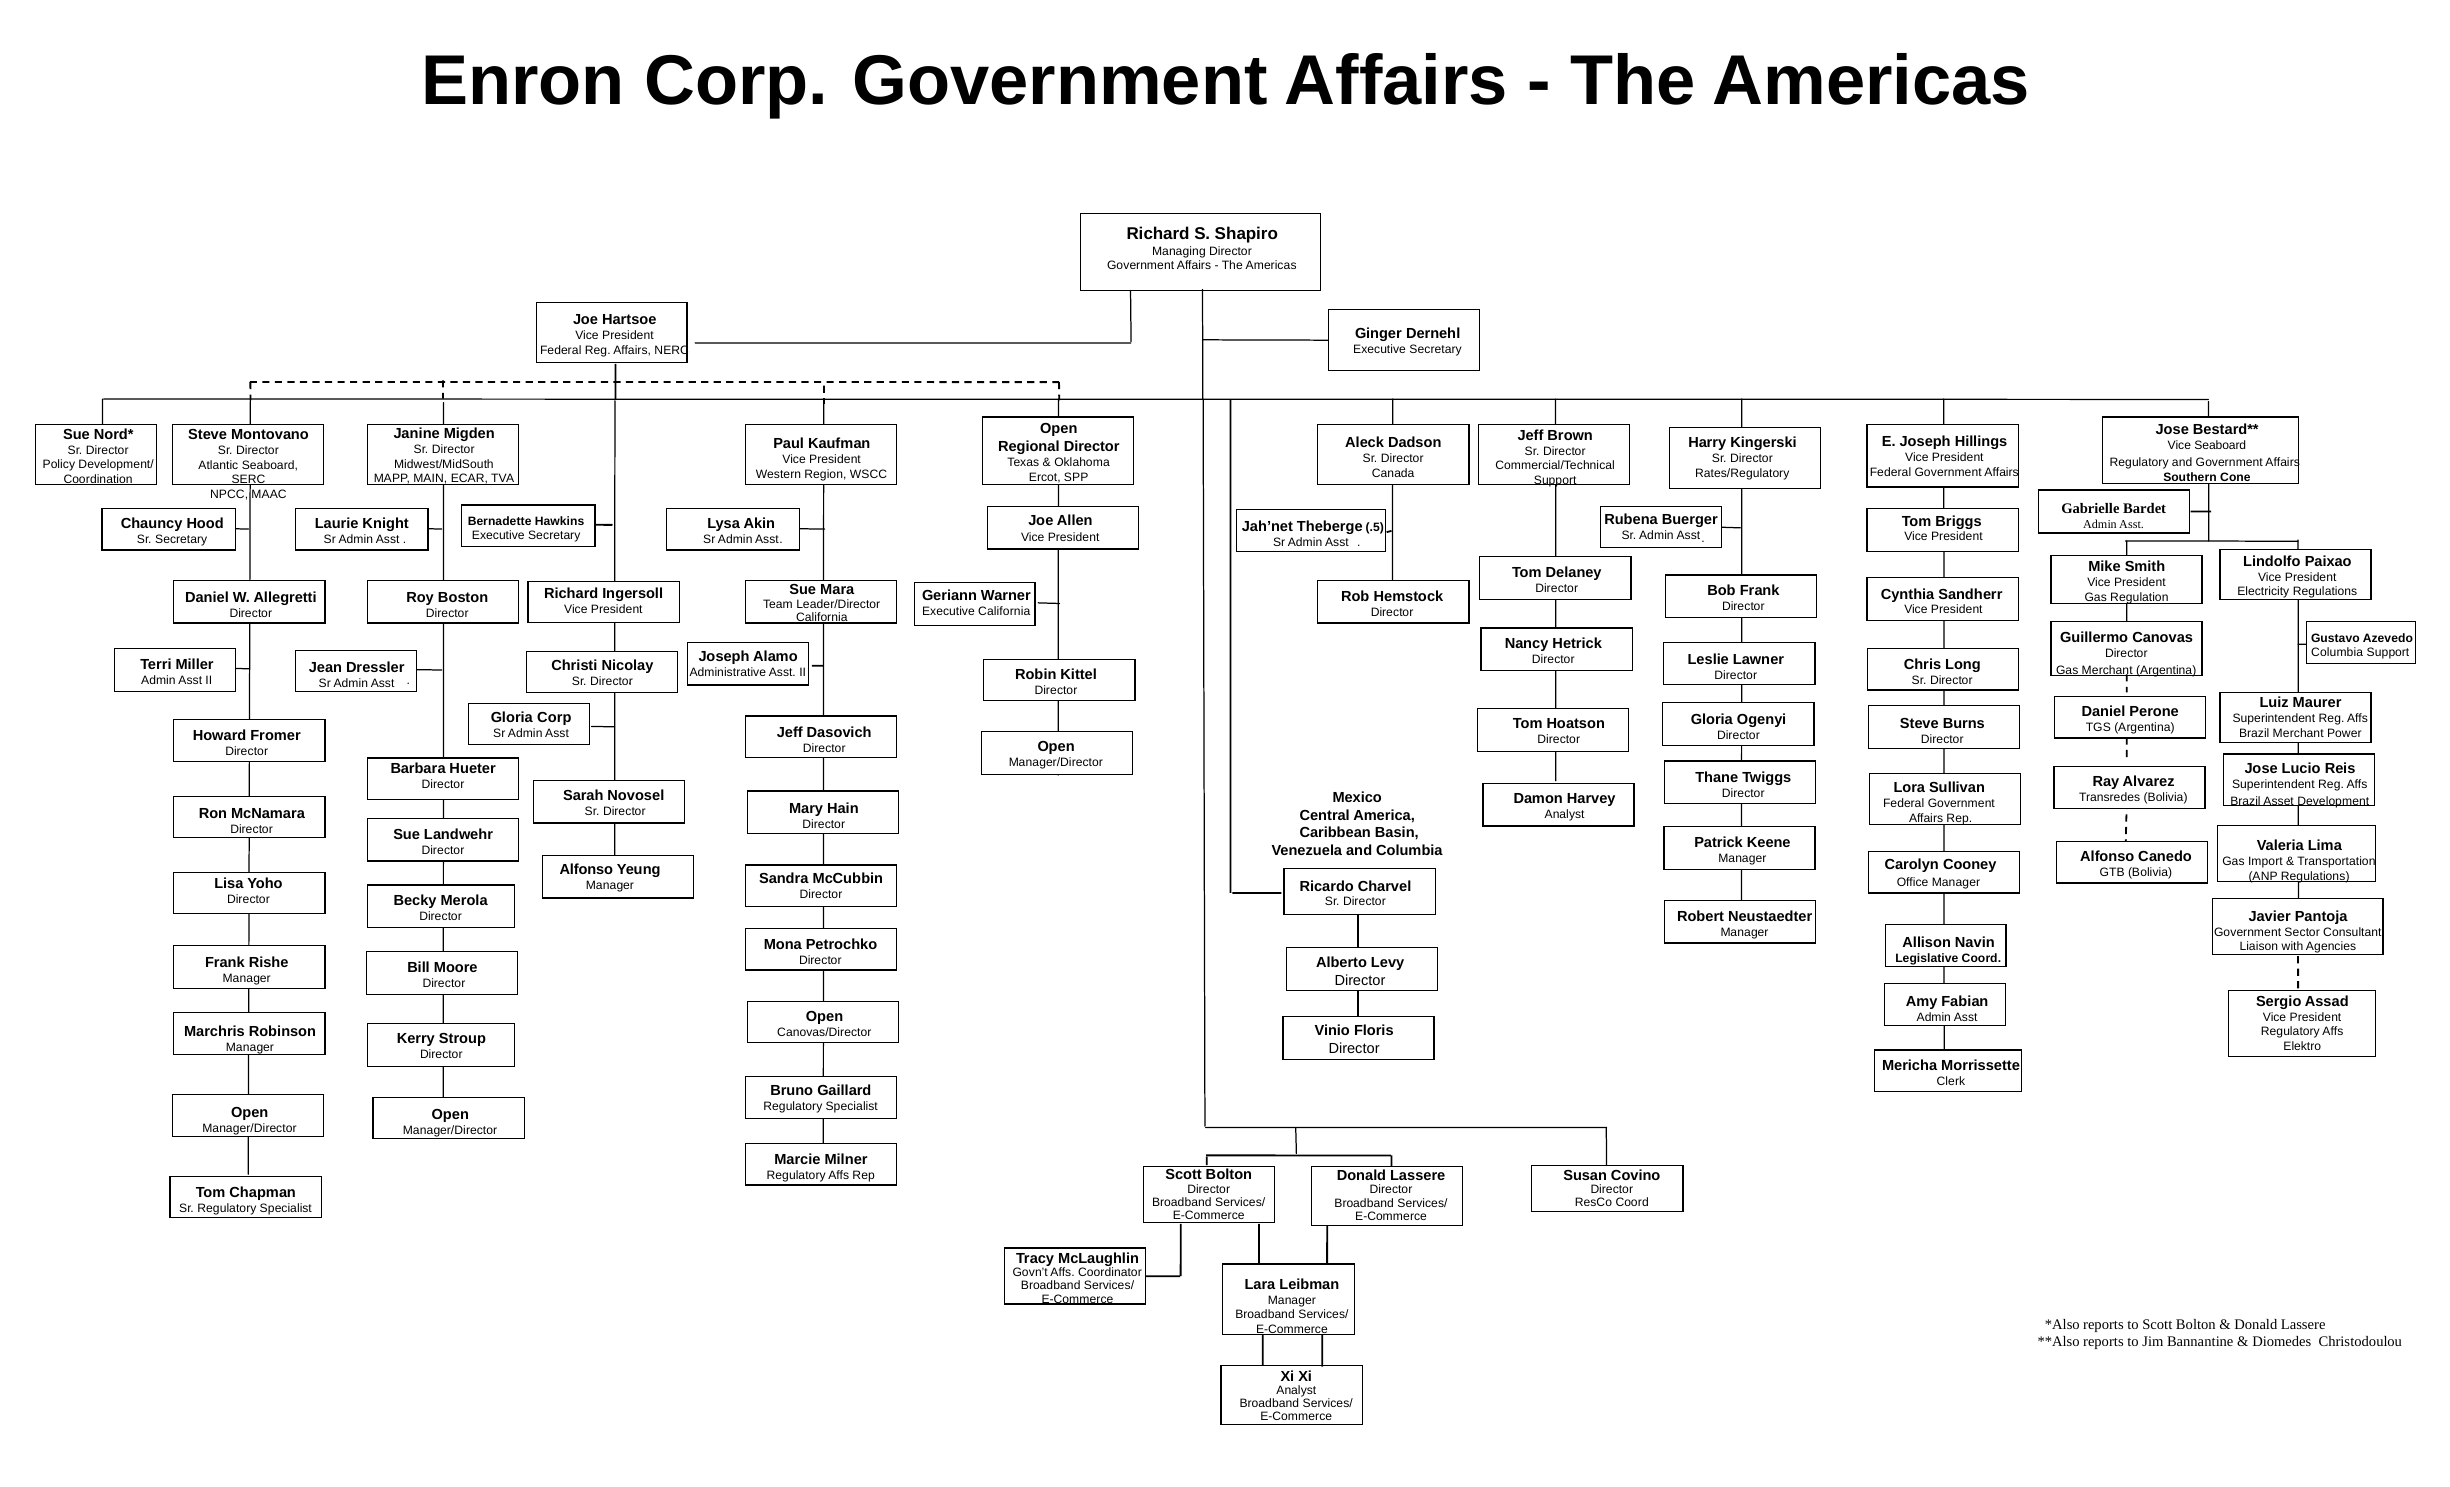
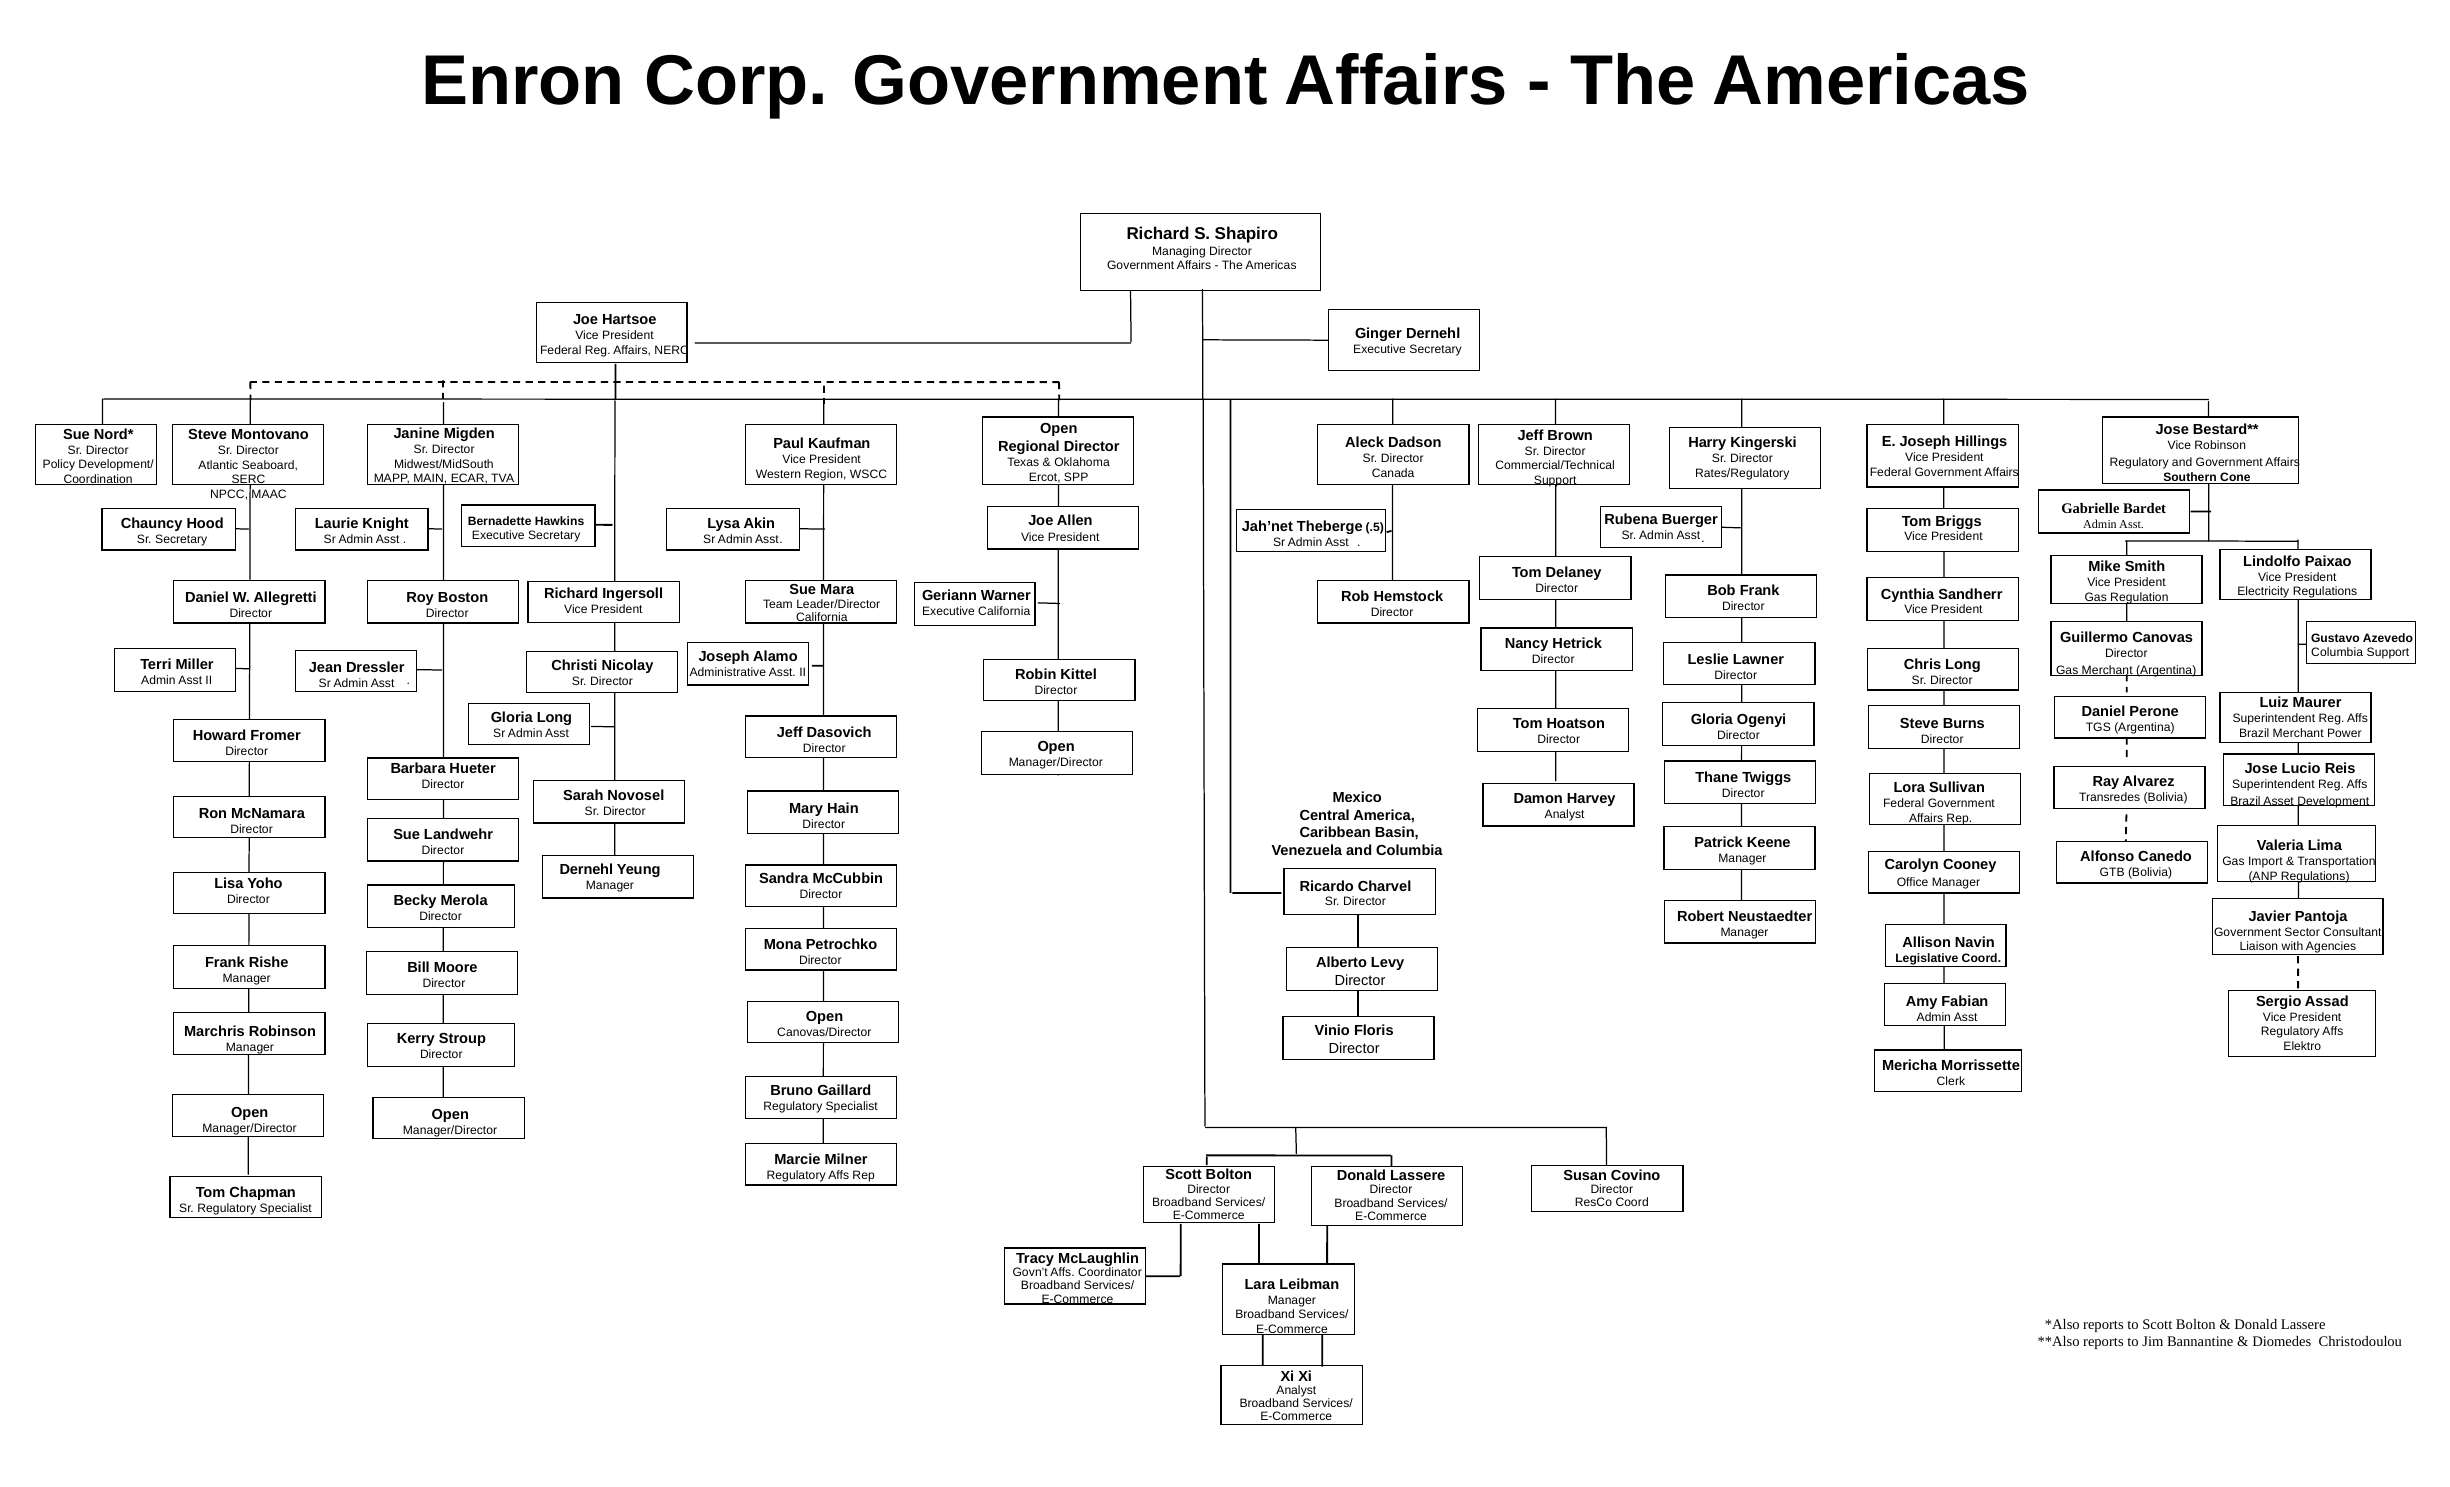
Vice Seaboard: Seaboard -> Robinson
Gloria Corp: Corp -> Long
Alfonso at (586, 870): Alfonso -> Dernehl
